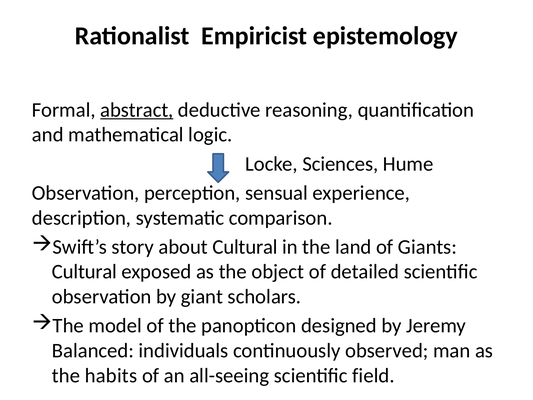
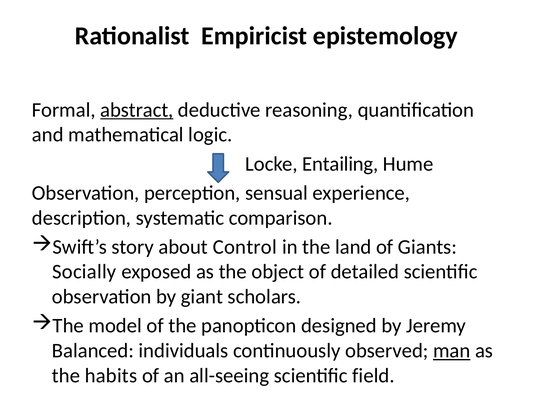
Sciences: Sciences -> Entailing
about Cultural: Cultural -> Control
Cultural at (84, 272): Cultural -> Socially
man underline: none -> present
